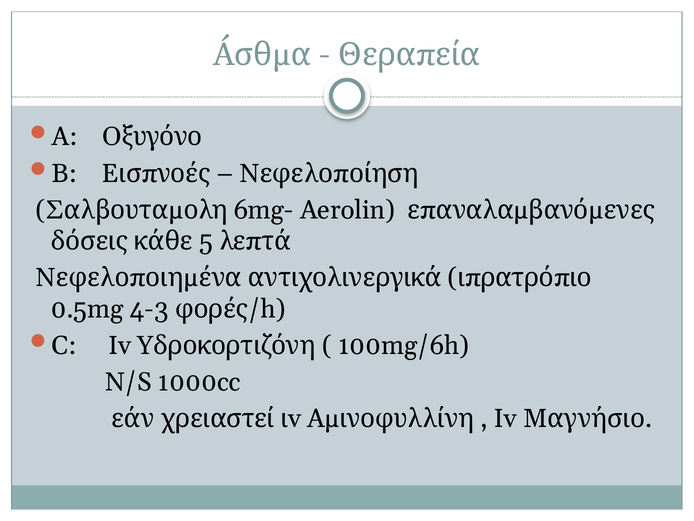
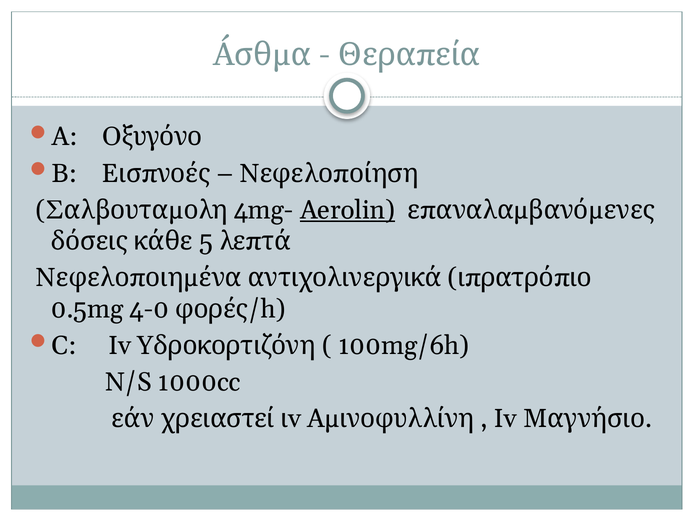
6: 6 -> 4
Aerolin underline: none -> present
4-3: 4-3 -> 4-0
